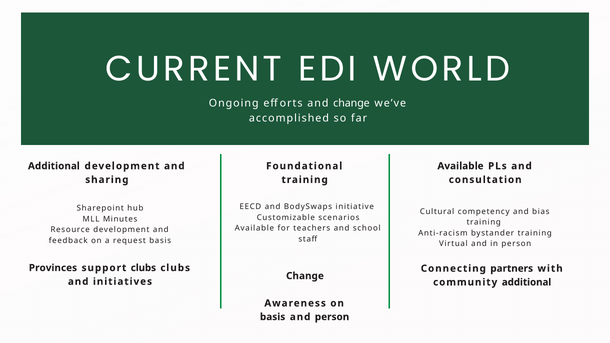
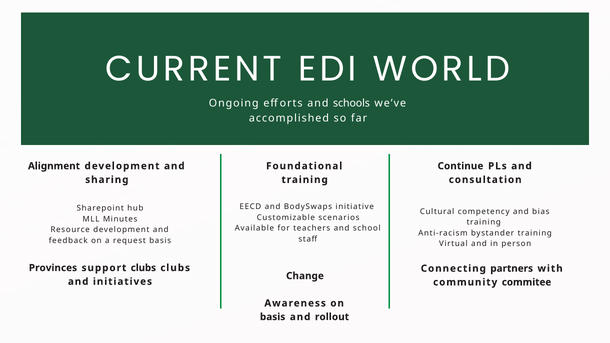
and change: change -> schools
Additional at (54, 166): Additional -> Alignment
Available at (460, 166): Available -> Continue
community additional: additional -> commitee
and person: person -> rollout
